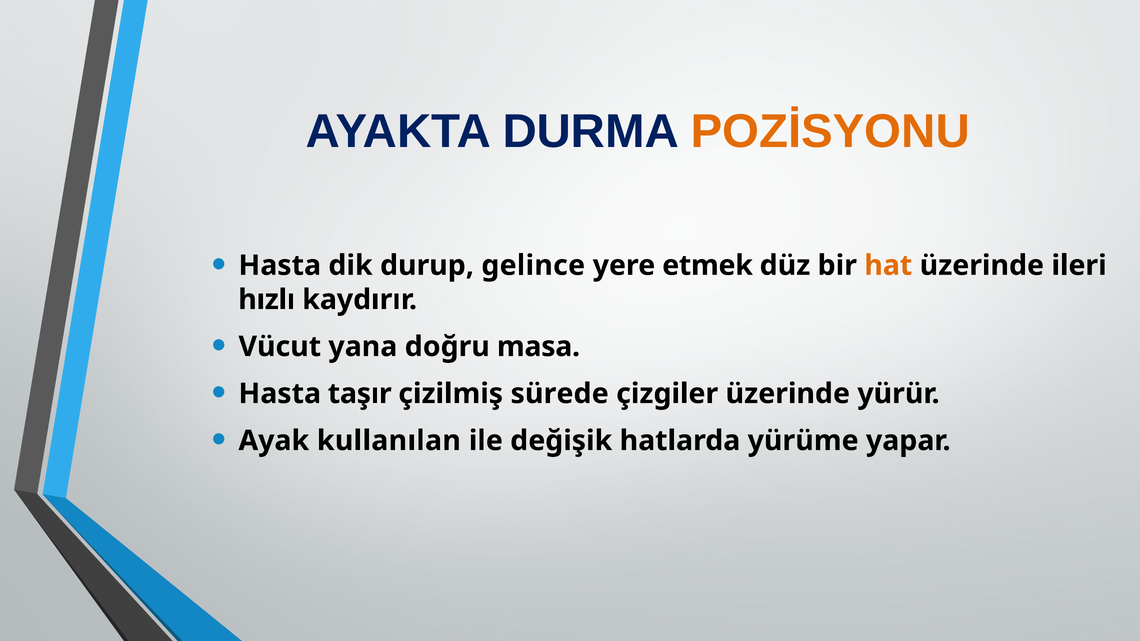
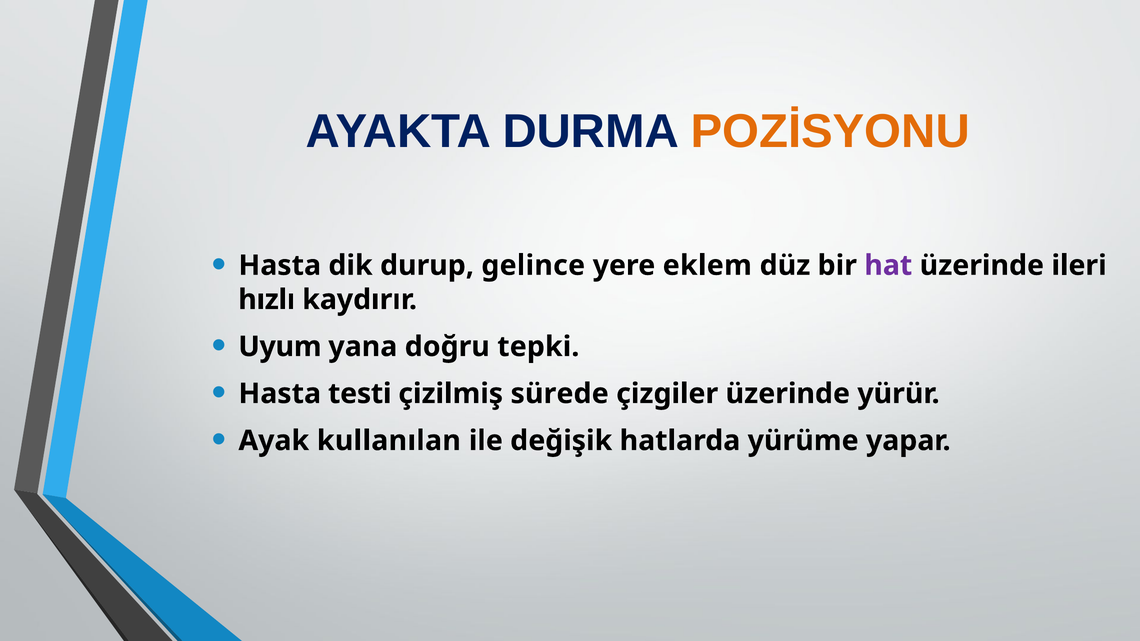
etmek: etmek -> eklem
hat colour: orange -> purple
Vücut: Vücut -> Uyum
masa: masa -> tepki
taşır: taşır -> testi
